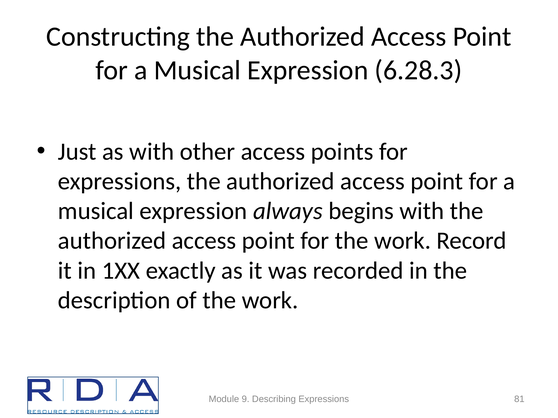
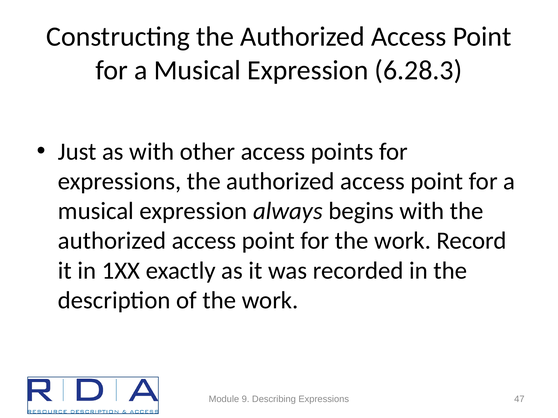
81: 81 -> 47
